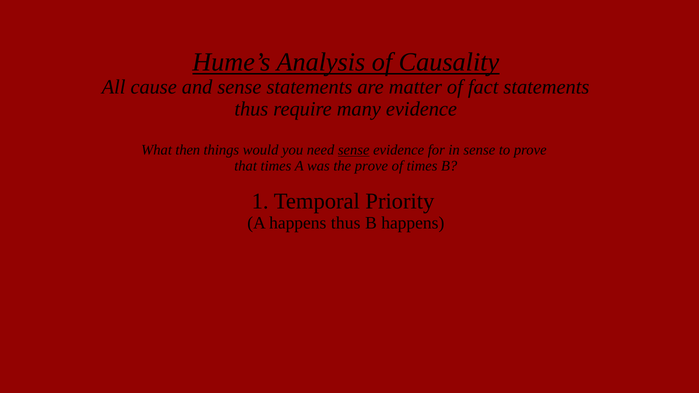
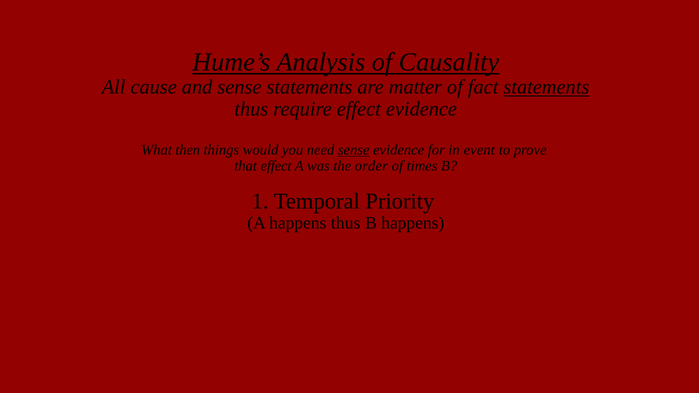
statements at (546, 87) underline: none -> present
require many: many -> effect
in sense: sense -> event
that times: times -> effect
the prove: prove -> order
